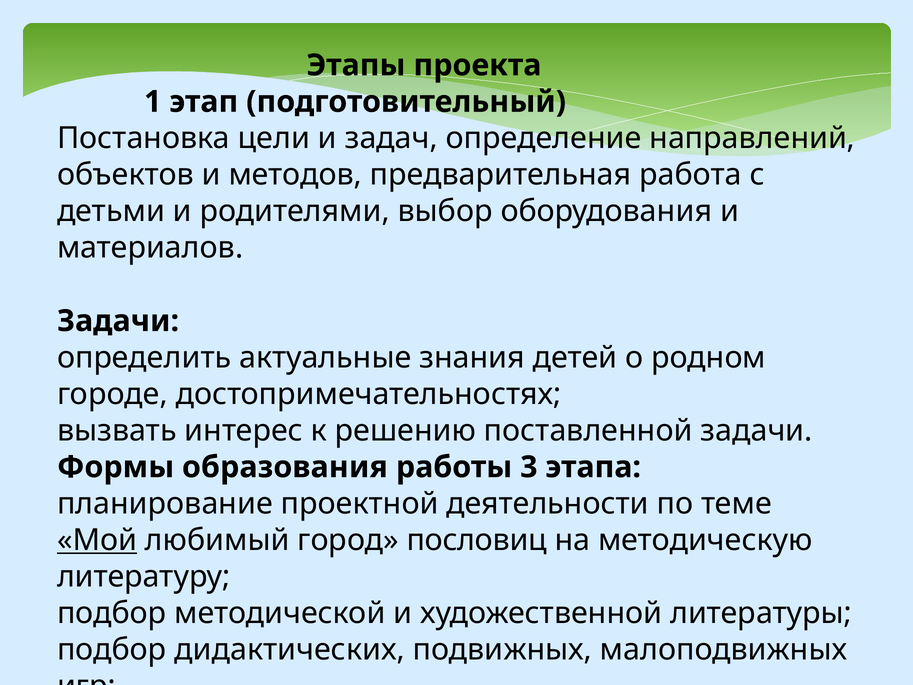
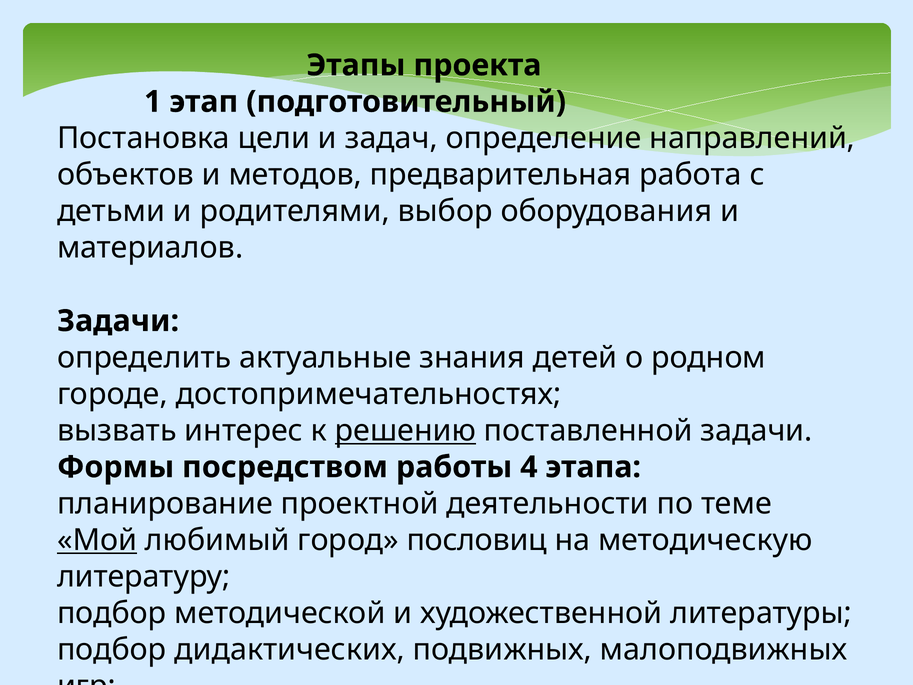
решению underline: none -> present
образования: образования -> посредством
3: 3 -> 4
